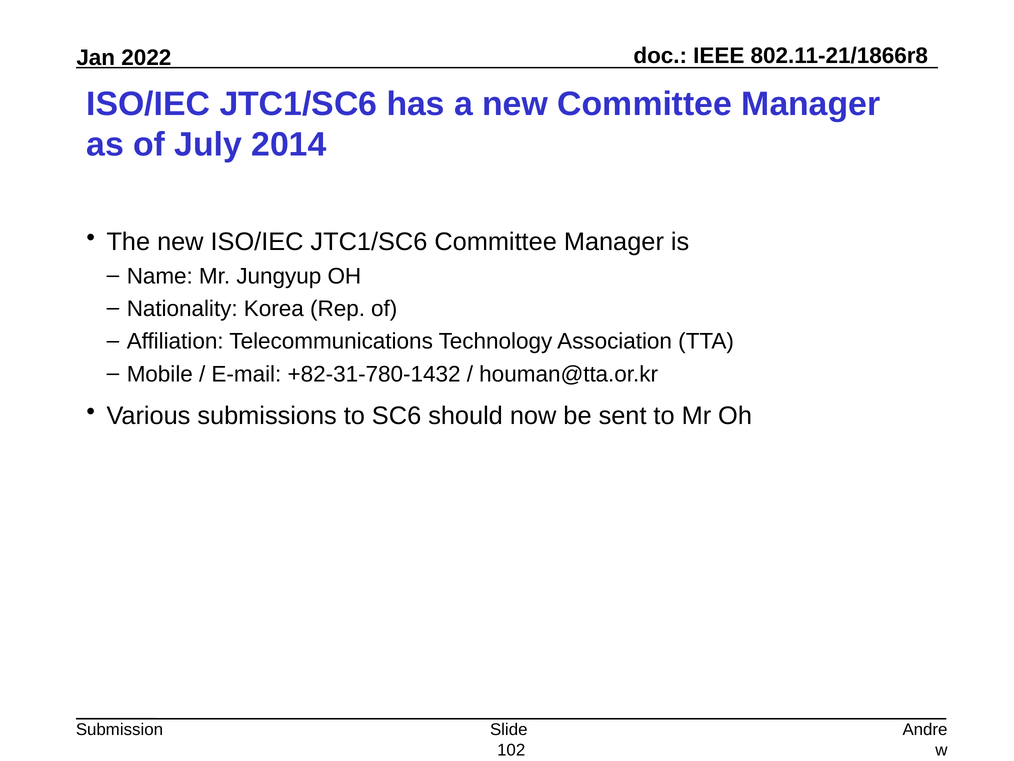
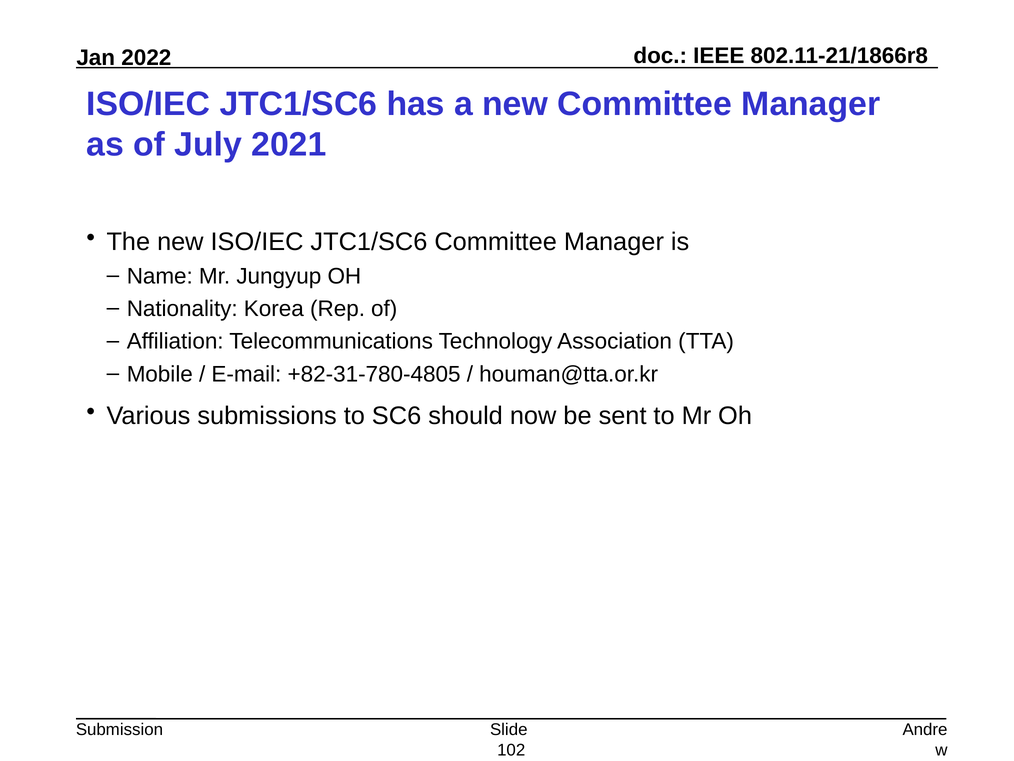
2014: 2014 -> 2021
+82-31-780-1432: +82-31-780-1432 -> +82-31-780-4805
